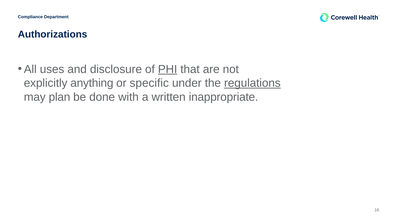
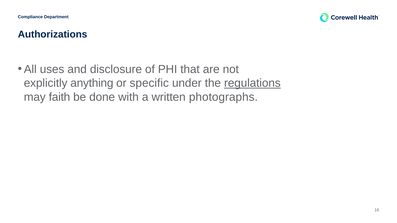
PHI underline: present -> none
plan: plan -> faith
inappropriate: inappropriate -> photographs
